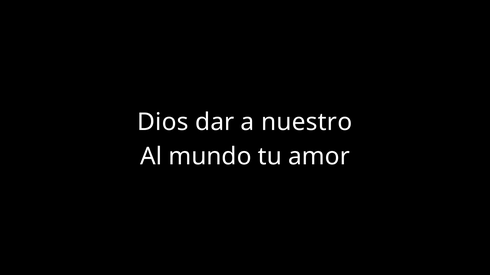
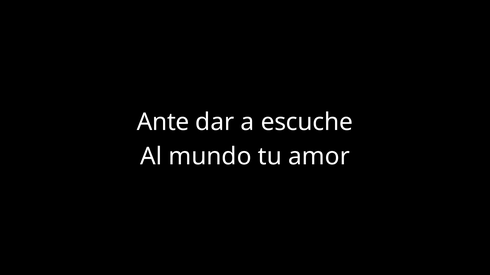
Dios: Dios -> Ante
nuestro: nuestro -> escuche
